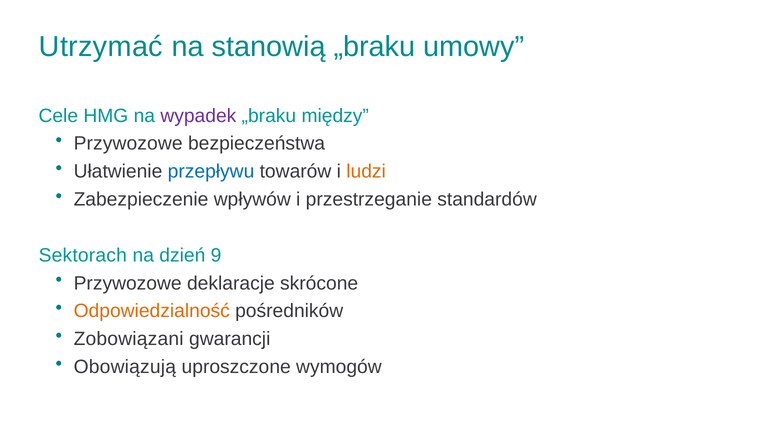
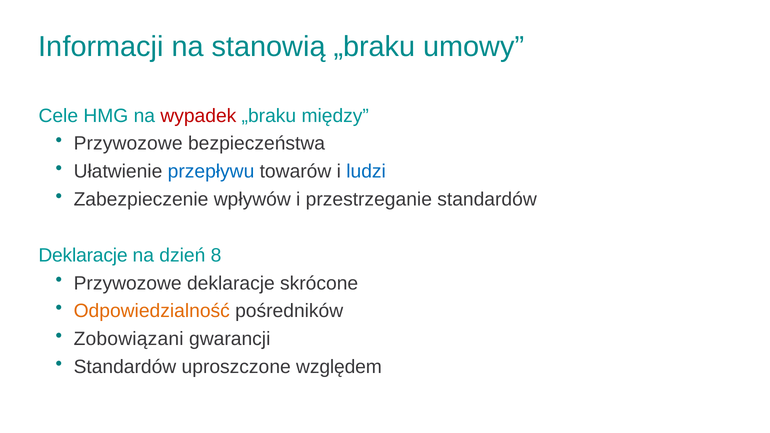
Utrzymać: Utrzymać -> Informacji
wypadek colour: purple -> red
ludzi colour: orange -> blue
Sektorach at (83, 255): Sektorach -> Deklaracje
9: 9 -> 8
Obowiązują at (125, 367): Obowiązują -> Standardów
wymogów: wymogów -> względem
